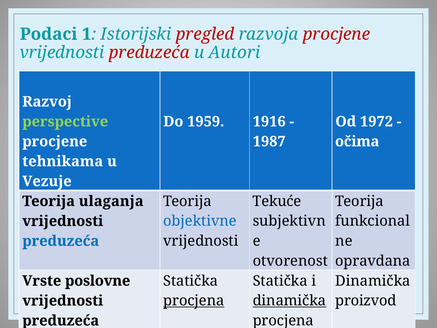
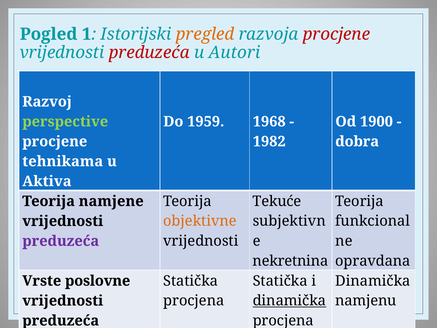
Podaci: Podaci -> Pogled
pregled colour: red -> orange
1916: 1916 -> 1968
1972: 1972 -> 1900
1987: 1987 -> 1982
očima: očima -> dobra
Vezuje: Vezuje -> Aktiva
ulaganja: ulaganja -> namjene
objektivne colour: blue -> orange
preduzeća at (61, 241) colour: blue -> purple
otvorenost: otvorenost -> nekretnina
procjena at (194, 301) underline: present -> none
proizvod: proizvod -> namjenu
